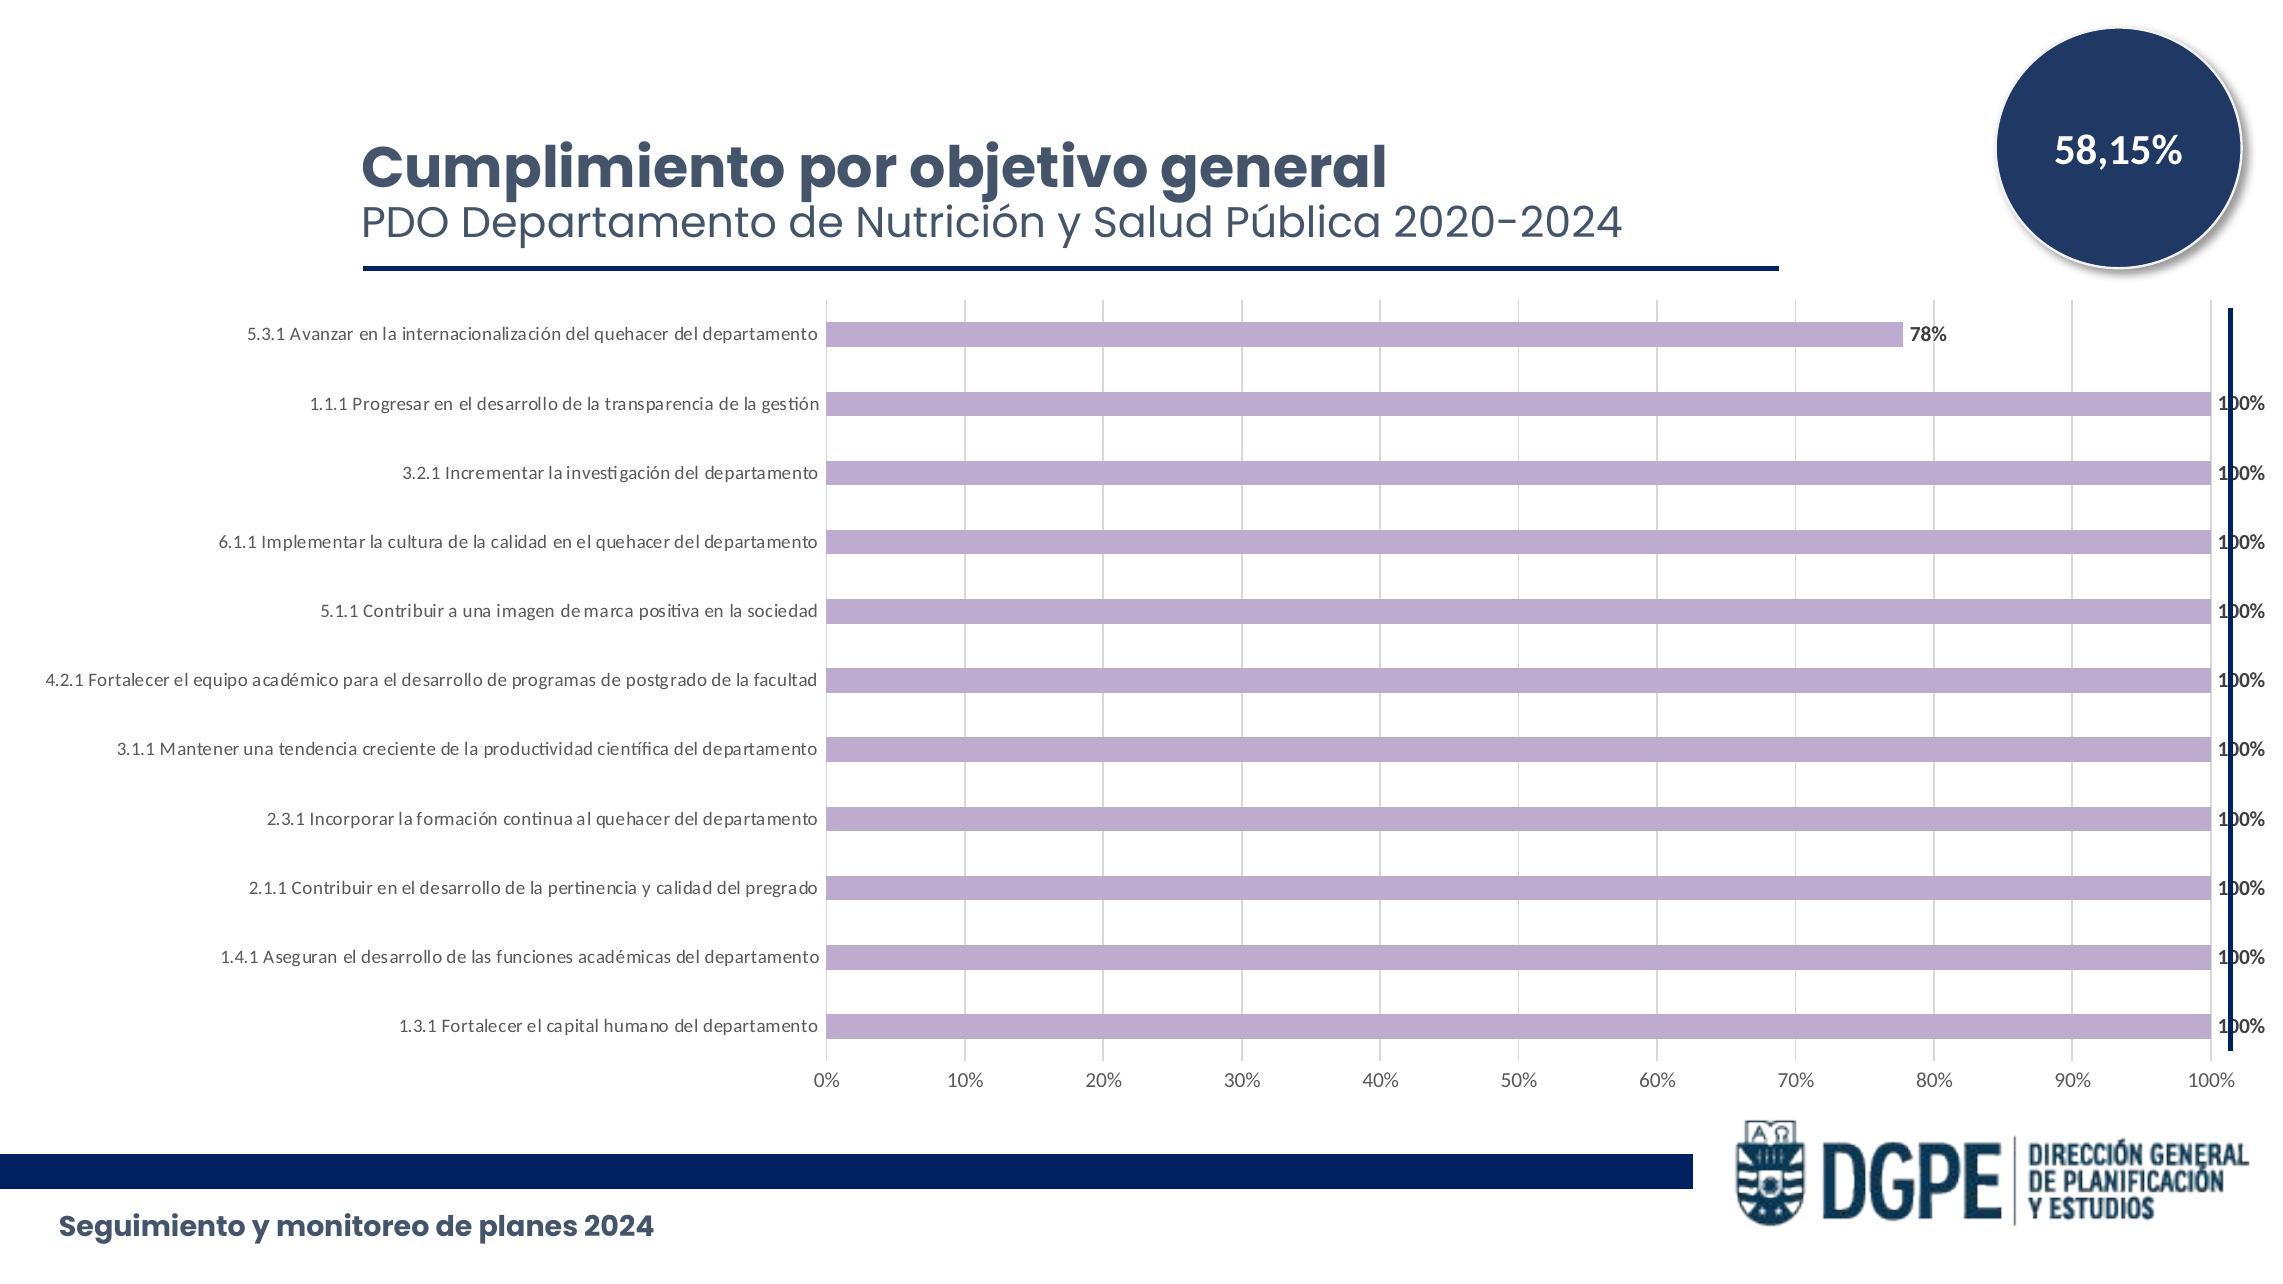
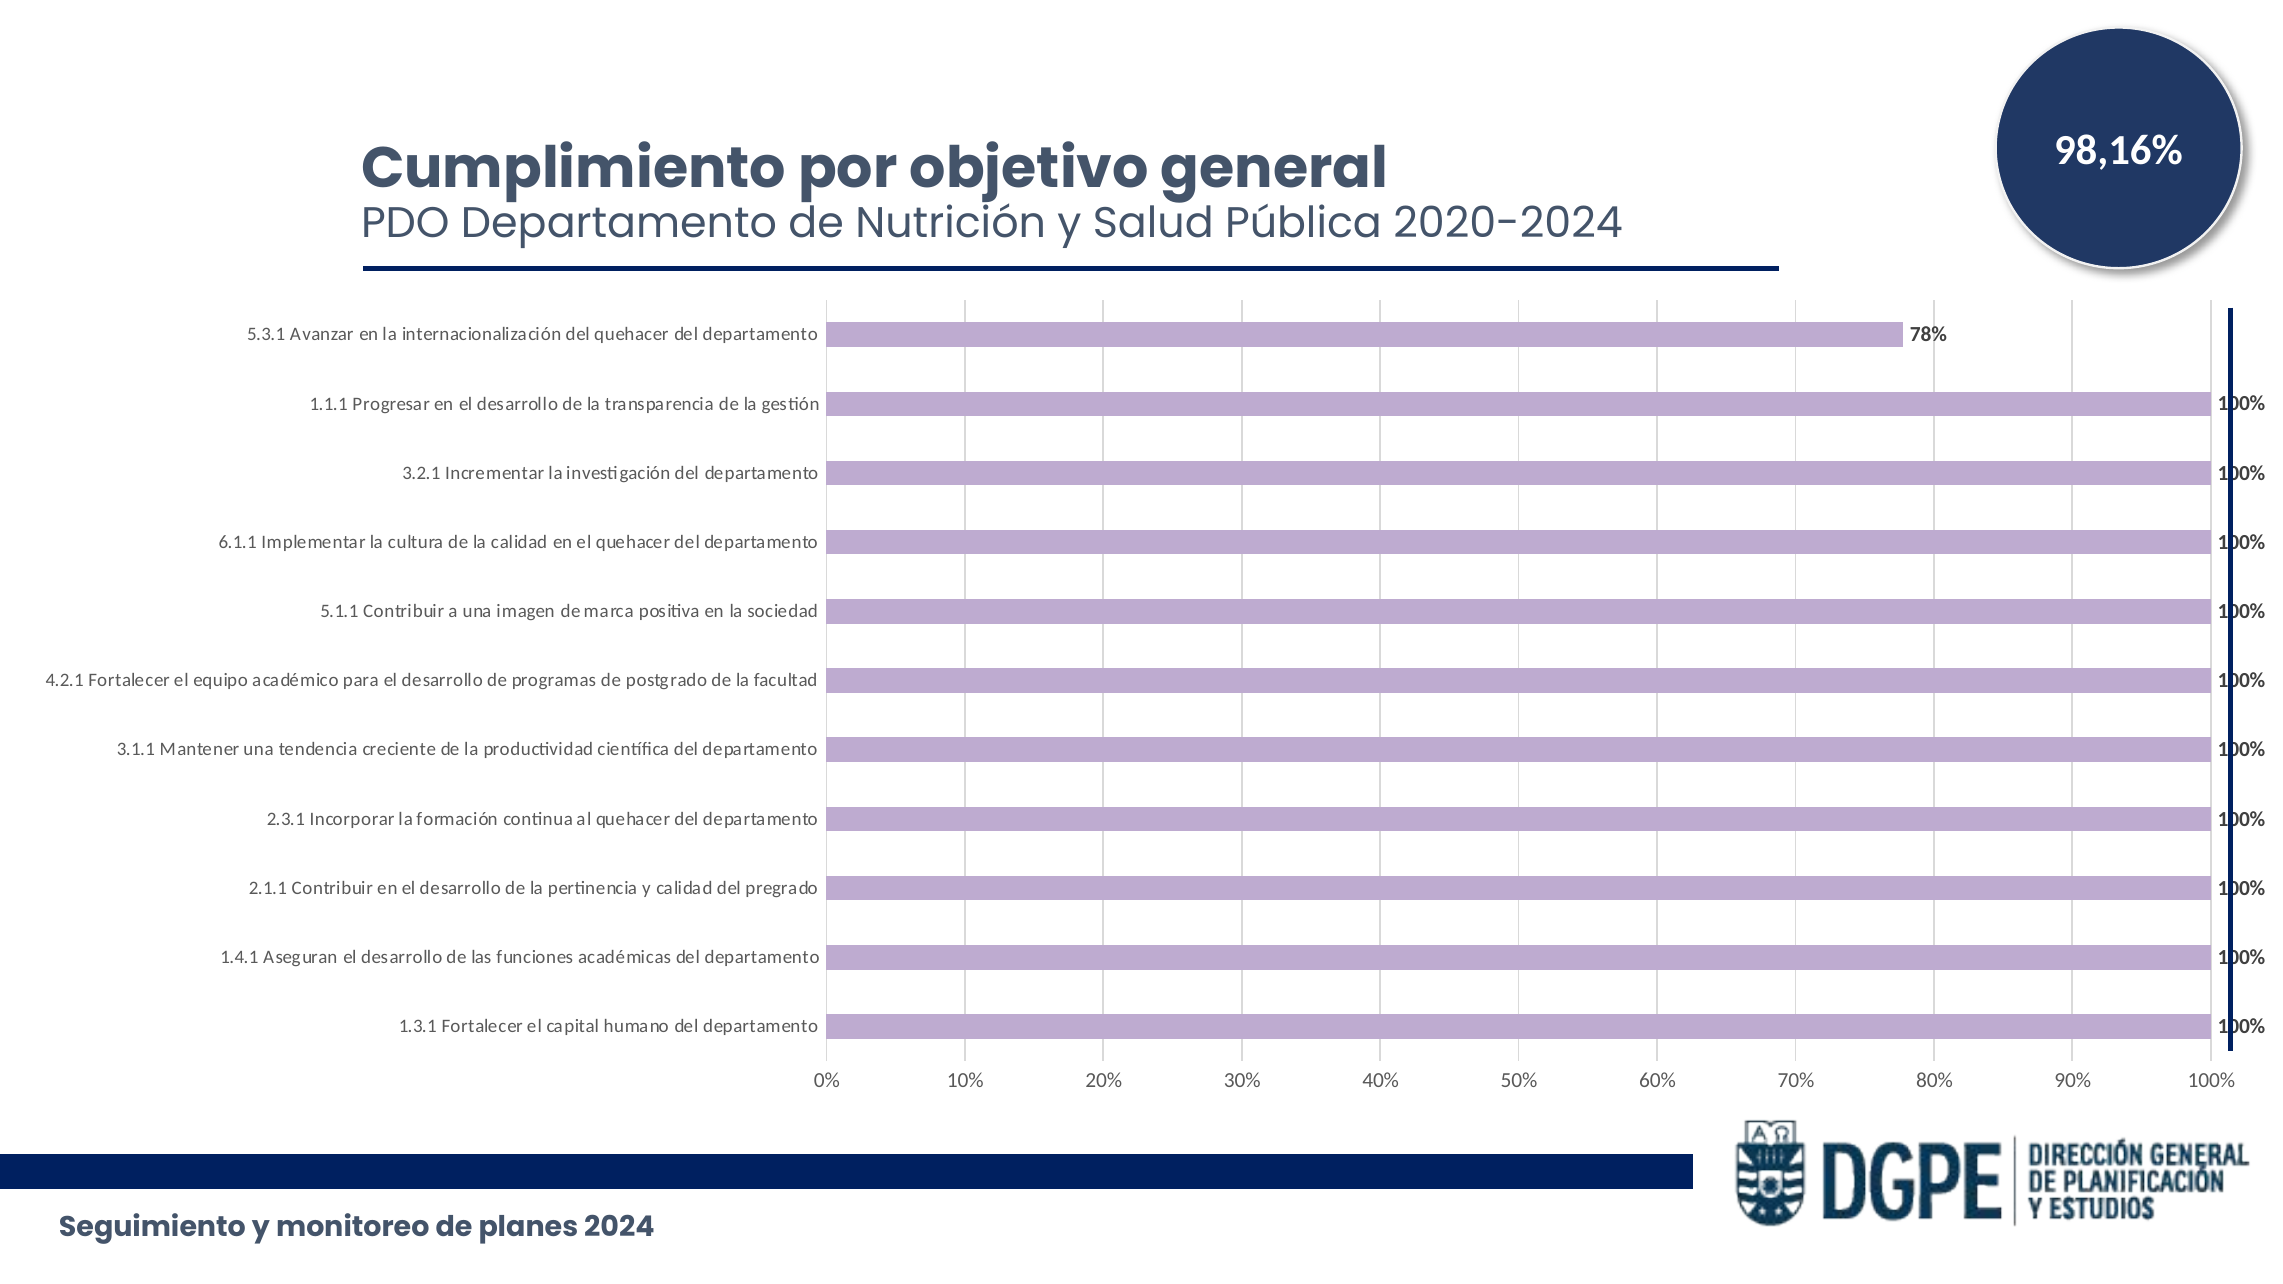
58,15%: 58,15% -> 98,16%
